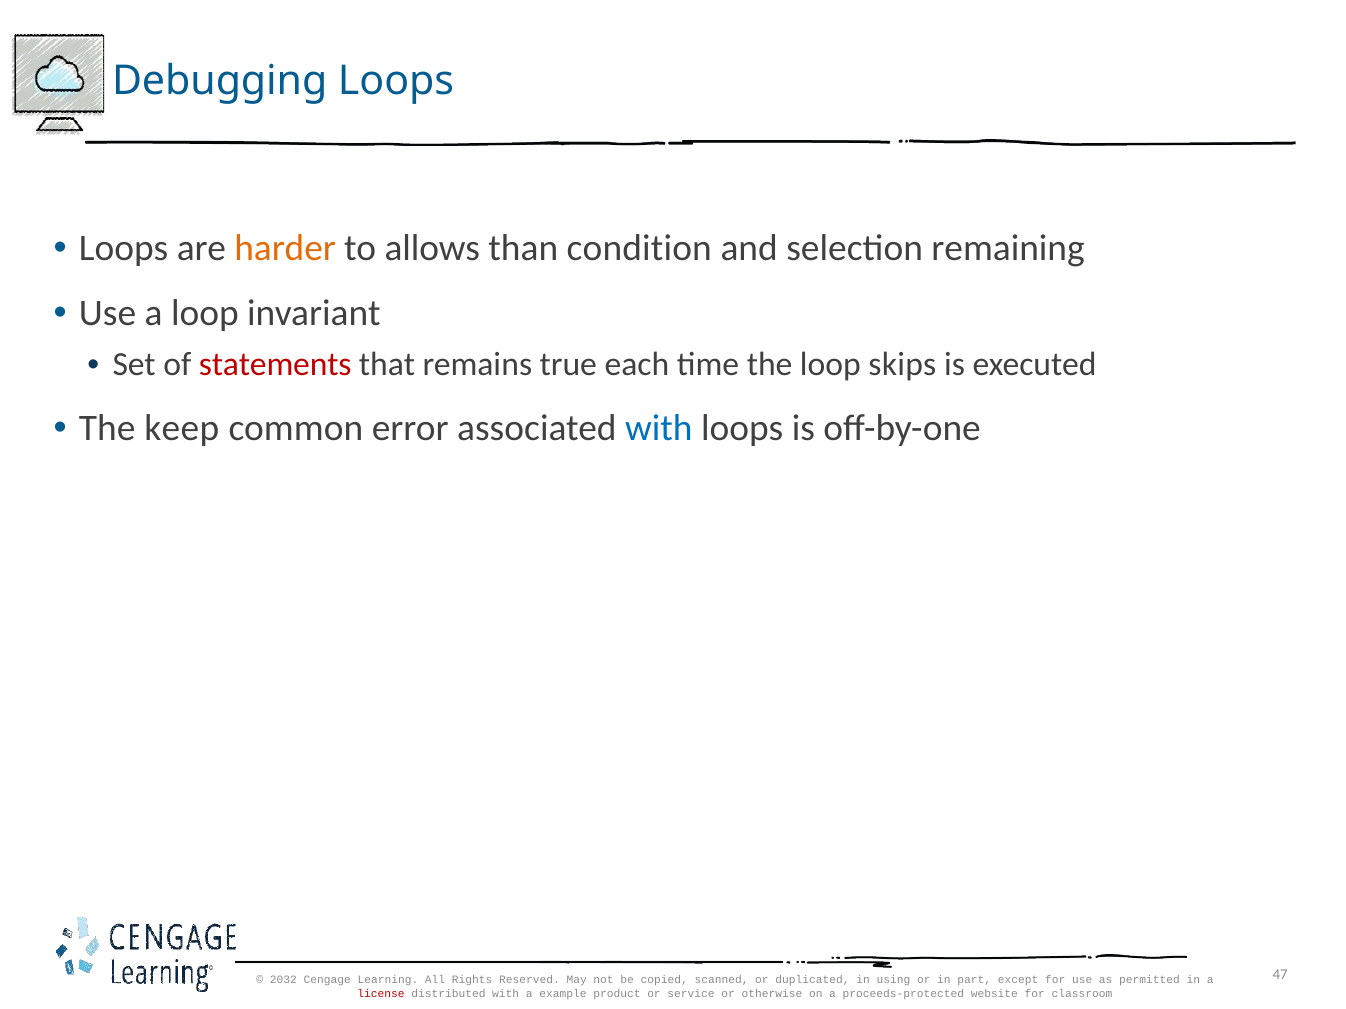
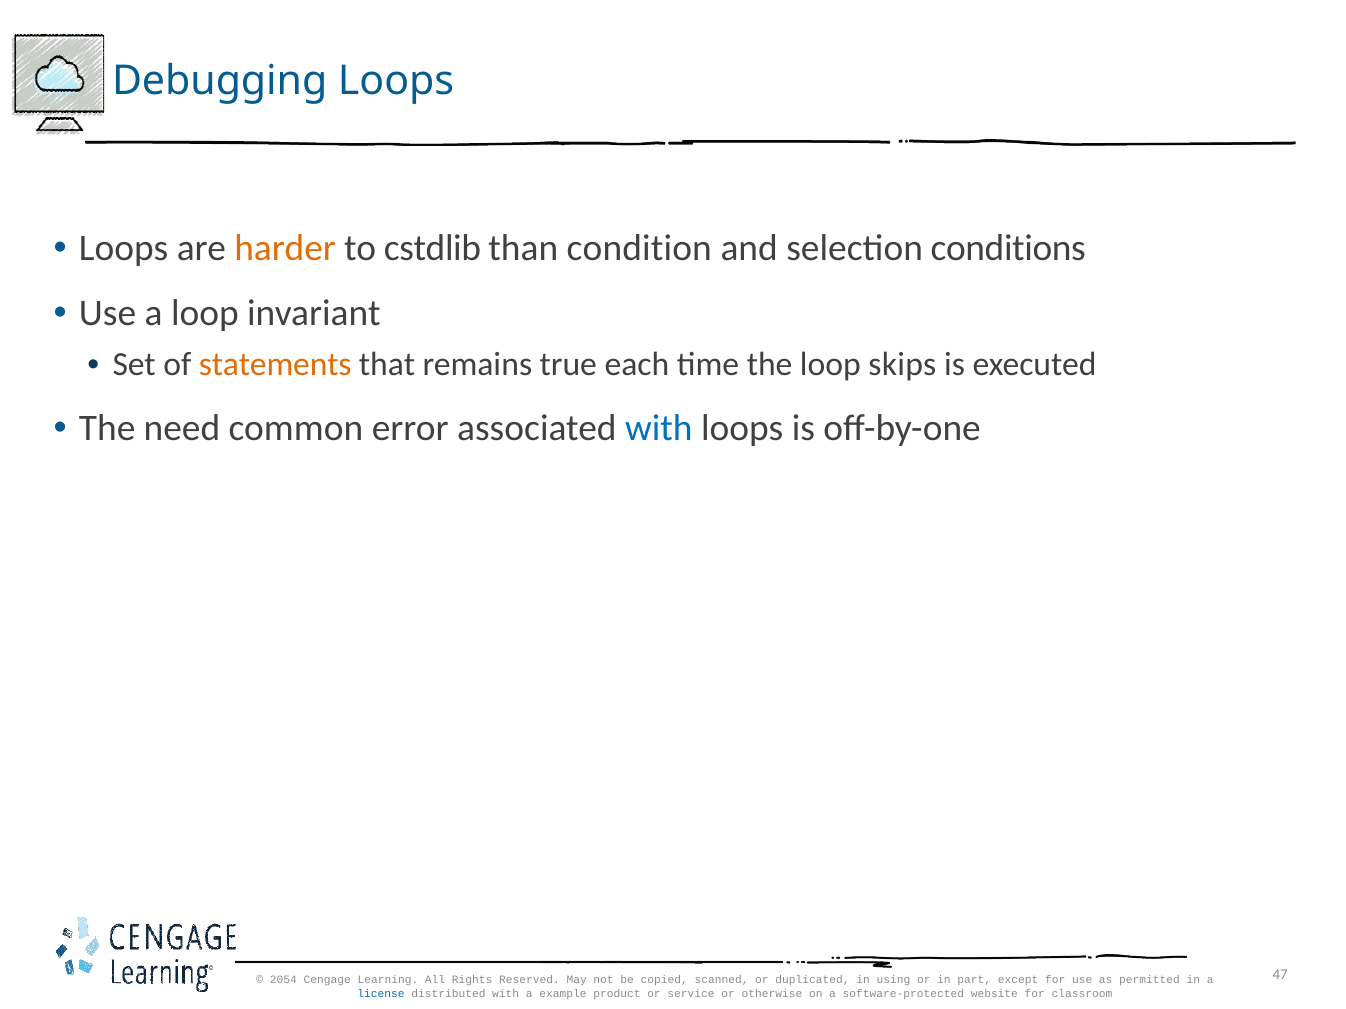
allows: allows -> cstdlib
remaining: remaining -> conditions
statements colour: red -> orange
keep: keep -> need
2032: 2032 -> 2054
license colour: red -> blue
proceeds-protected: proceeds-protected -> software-protected
